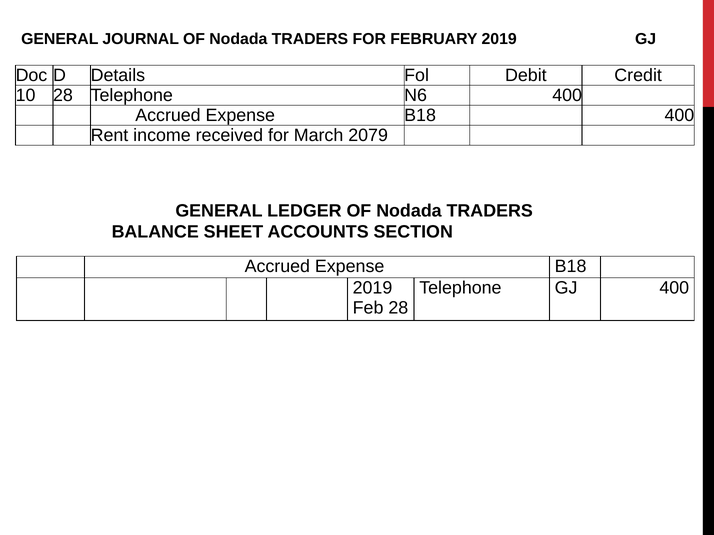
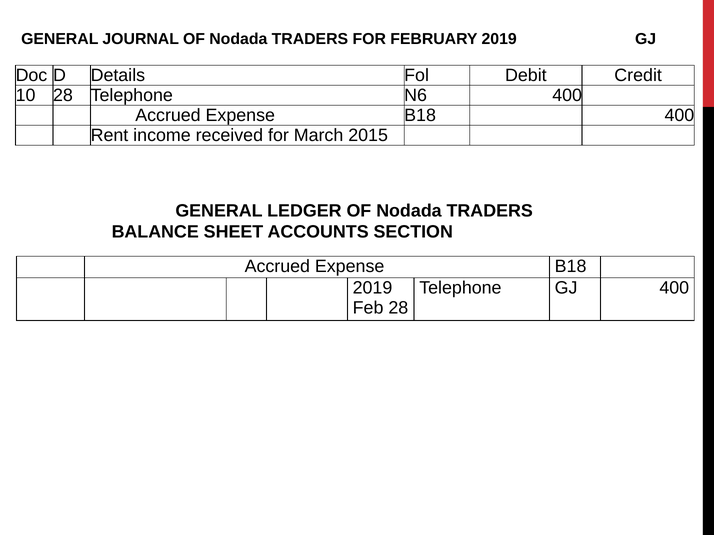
2079: 2079 -> 2015
